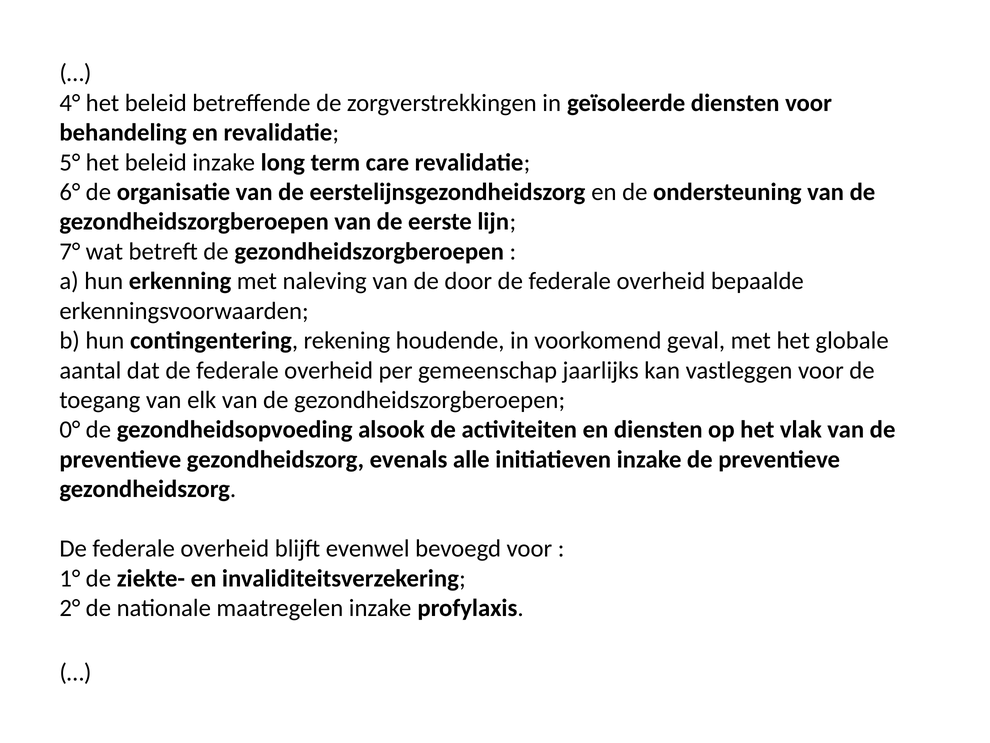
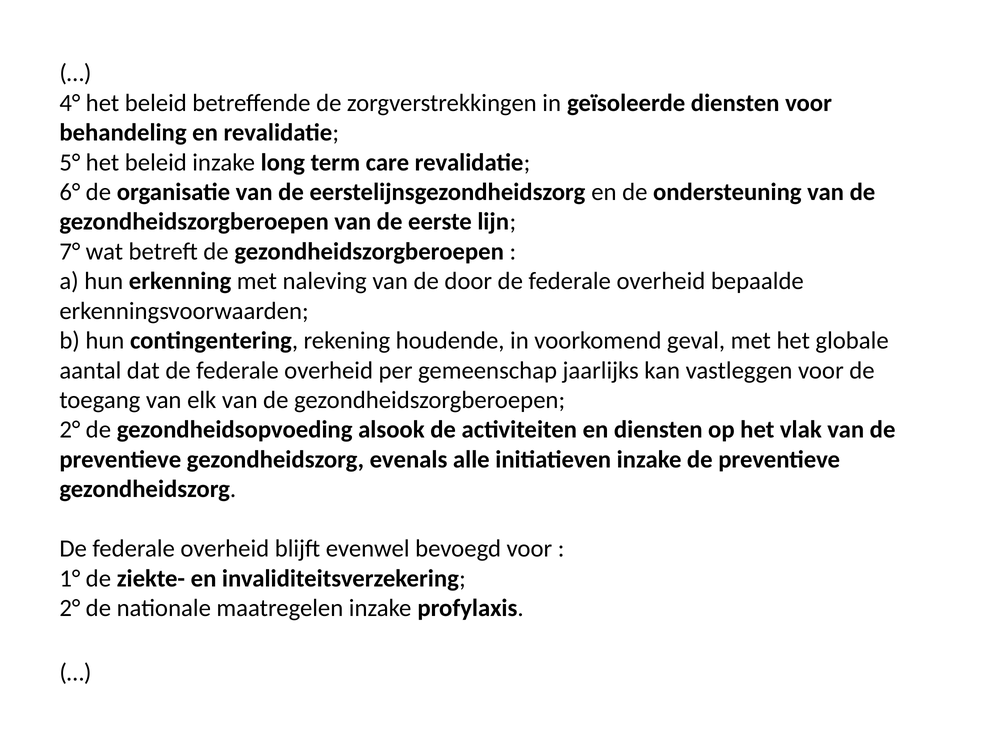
0° at (70, 430): 0° -> 2°
